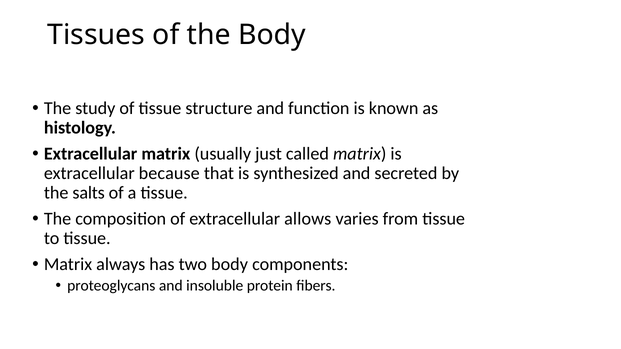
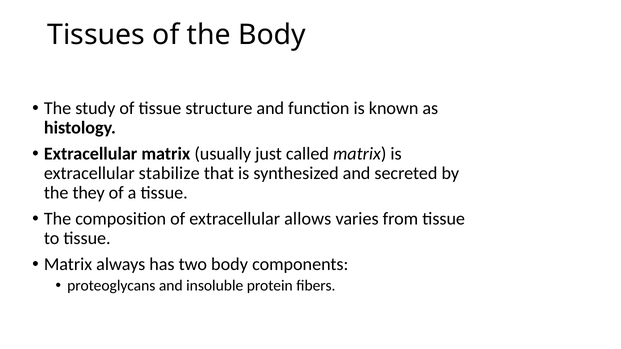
because: because -> stabilize
salts: salts -> they
